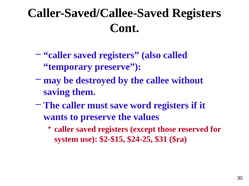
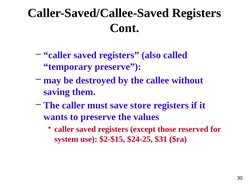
word: word -> store
